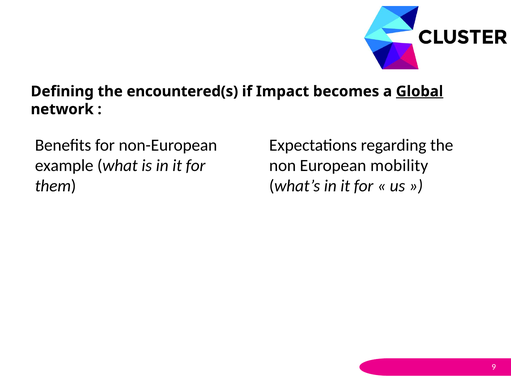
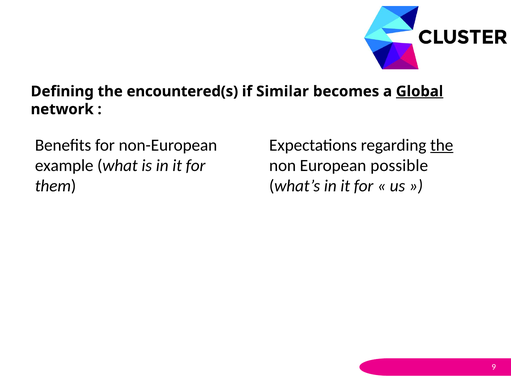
Impact: Impact -> Similar
the at (442, 145) underline: none -> present
mobility: mobility -> possible
